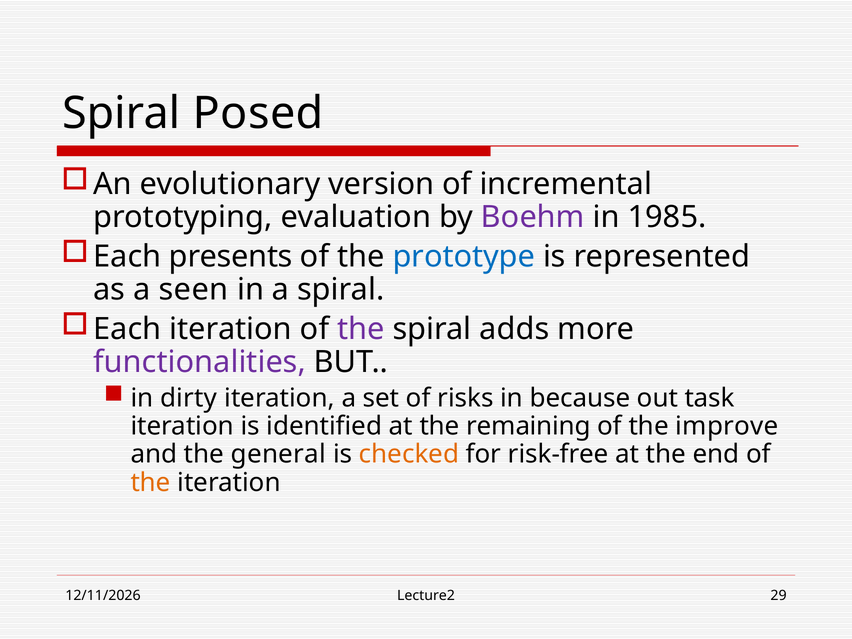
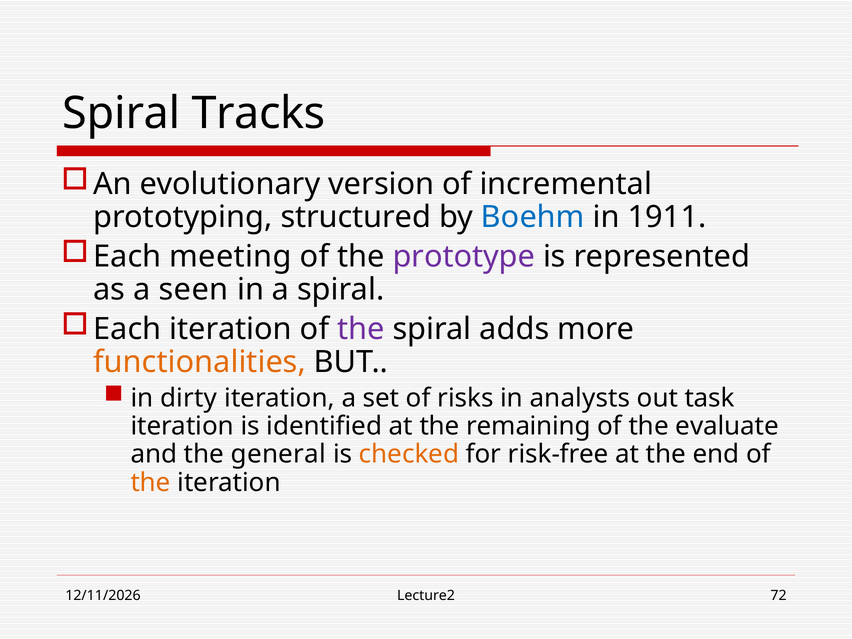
Posed: Posed -> Tracks
evaluation: evaluation -> structured
Boehm colour: purple -> blue
1985: 1985 -> 1911
presents: presents -> meeting
prototype colour: blue -> purple
functionalities colour: purple -> orange
because: because -> analysts
improve: improve -> evaluate
29: 29 -> 72
